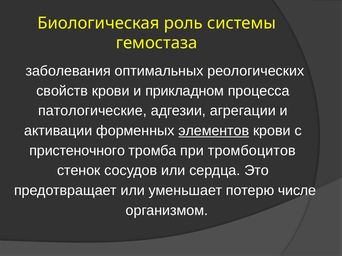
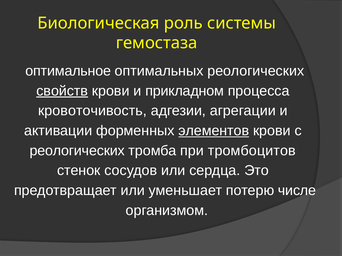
заболевания: заболевания -> оптимальное
свойств underline: none -> present
патологические: патологические -> кровоточивость
пристеночного at (77, 151): пристеночного -> реологических
